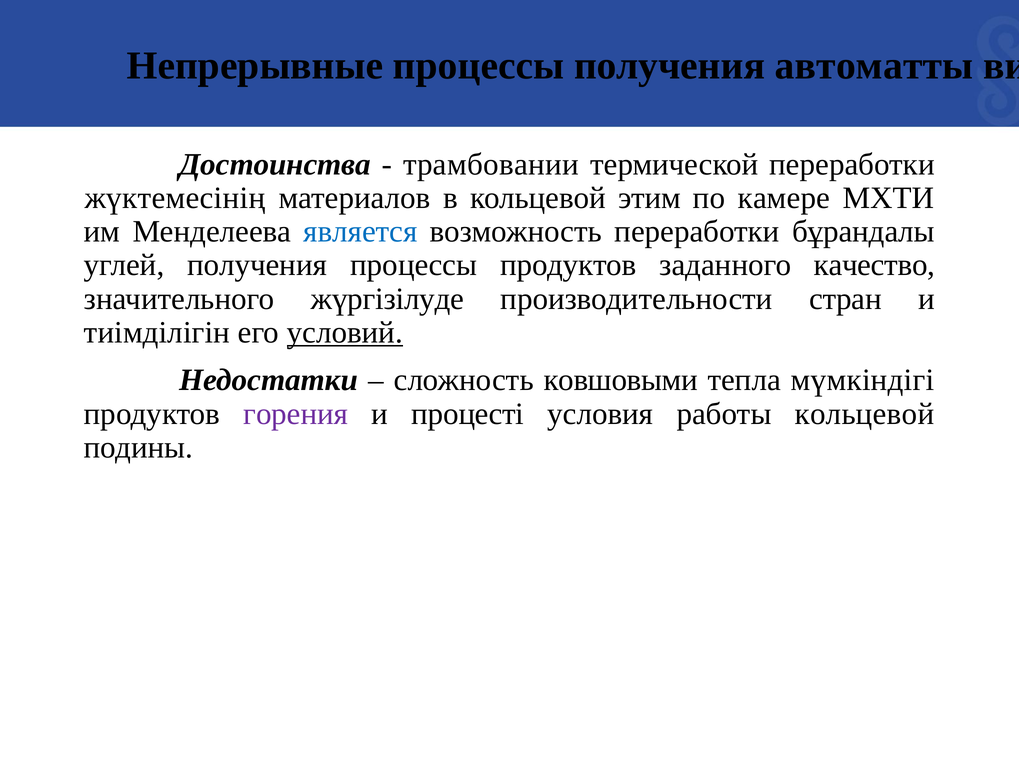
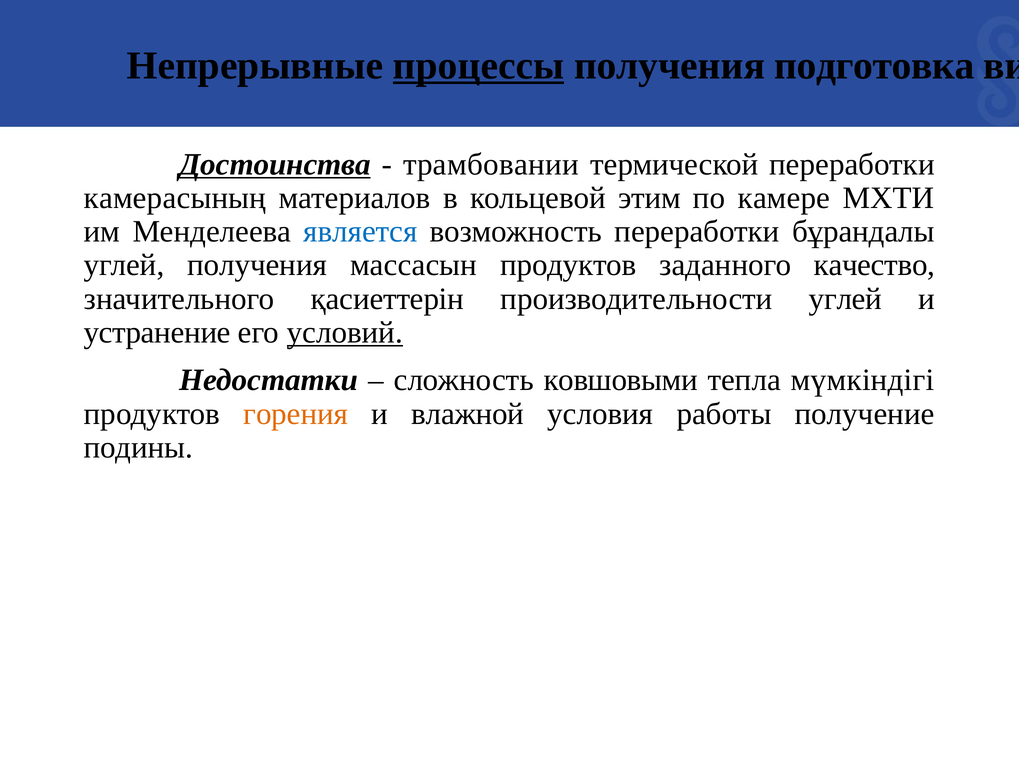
процессы at (479, 66) underline: none -> present
автоматты: автоматты -> подготовка
Достоинства underline: none -> present
жүктемесінің: жүктемесінің -> камерасының
получения процессы: процессы -> массасын
жүргізілуде: жүргізілуде -> қасиеттерін
производительности стран: стран -> углей
тиімділігін: тиімділігін -> устранение
горения colour: purple -> orange
процесті: процесті -> влажной
работы кольцевой: кольцевой -> получение
